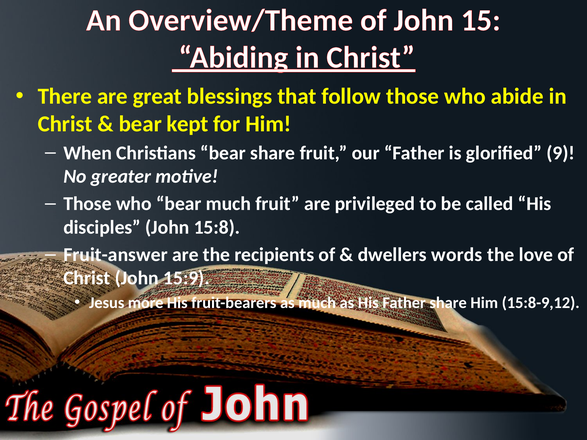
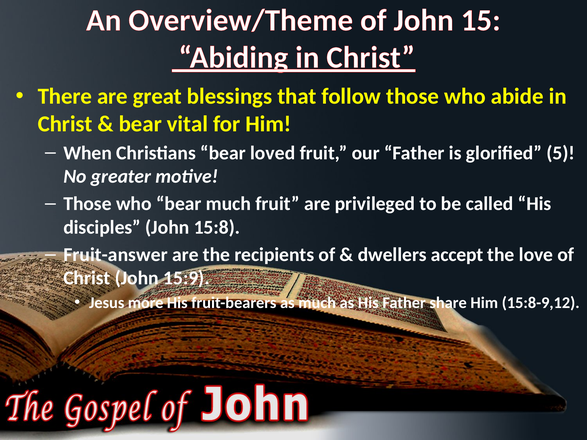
kept: kept -> vital
bear share: share -> loved
9: 9 -> 5
words: words -> accept
